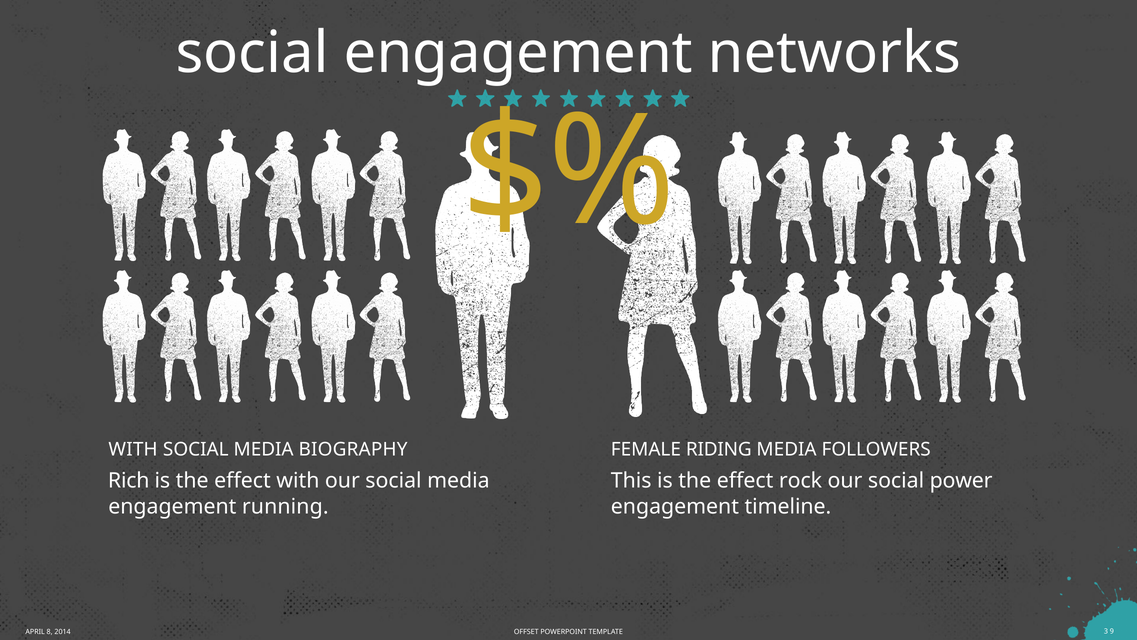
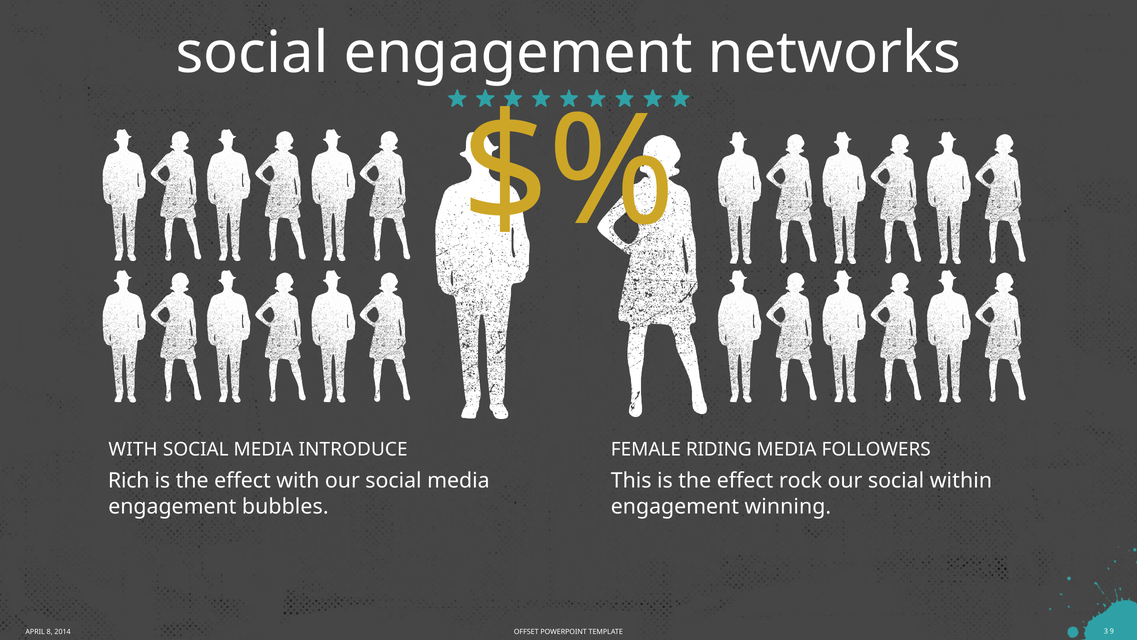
BIOGRAPHY: BIOGRAPHY -> INTRODUCE
power: power -> within
running: running -> bubbles
timeline: timeline -> winning
